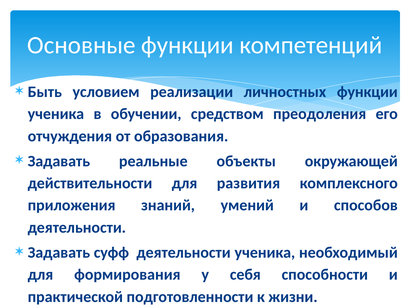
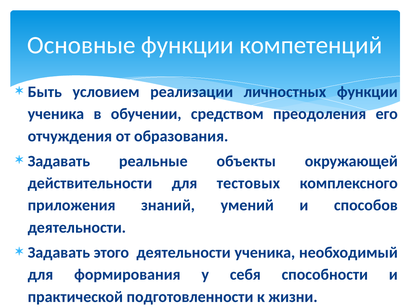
развития: развития -> тестовых
суфф: суфф -> этого
